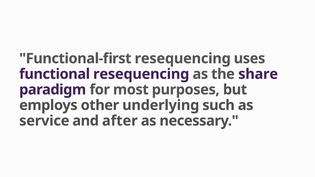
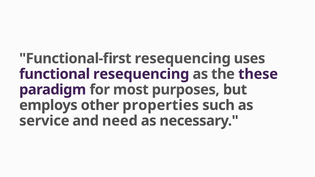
share: share -> these
underlying: underlying -> properties
after: after -> need
